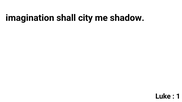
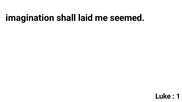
city: city -> laid
shadow: shadow -> seemed
